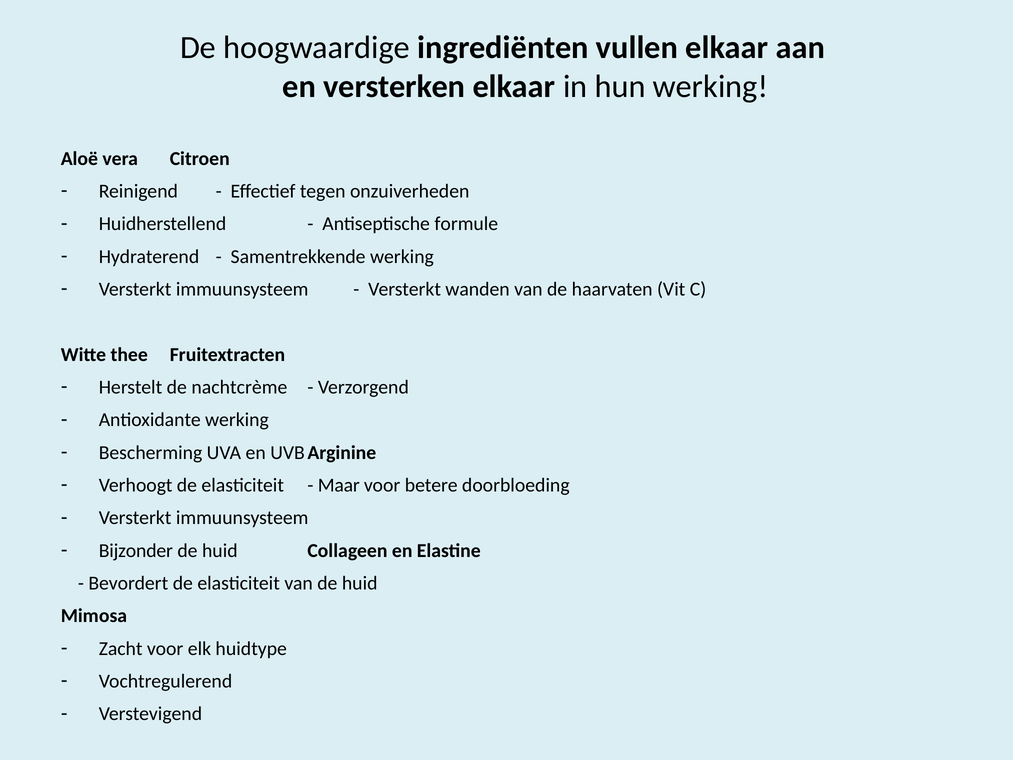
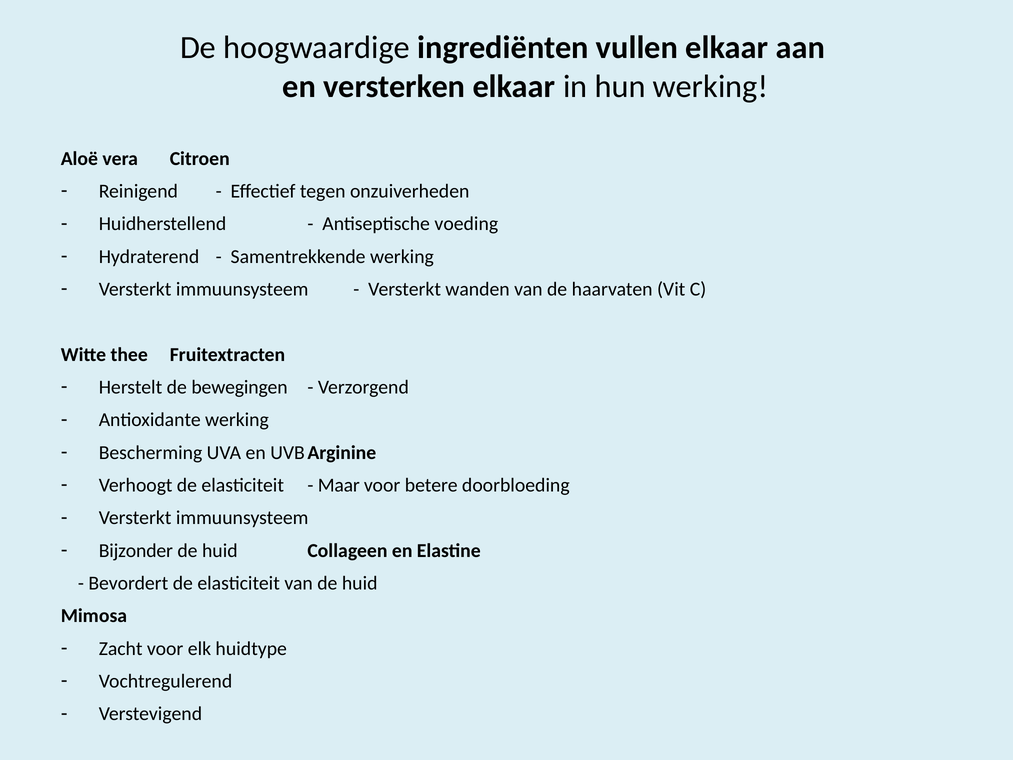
formule: formule -> voeding
nachtcrème: nachtcrème -> bewegingen
